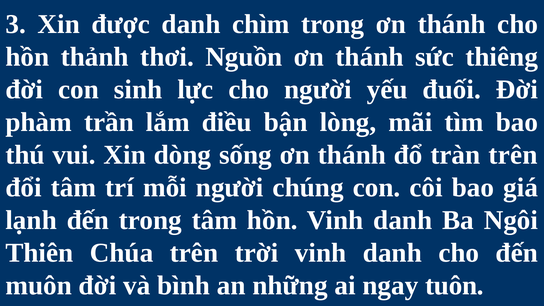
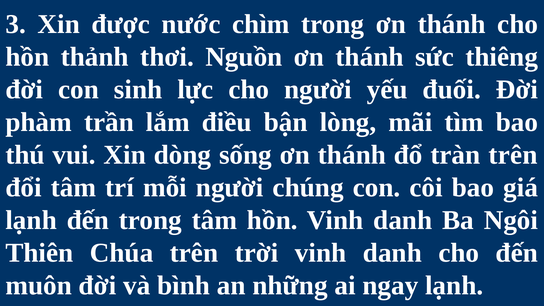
được danh: danh -> nước
ngay tuôn: tuôn -> lạnh
